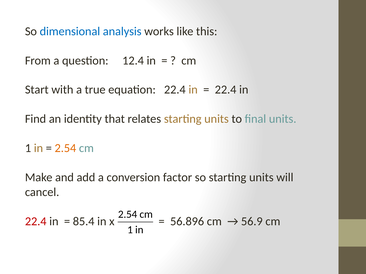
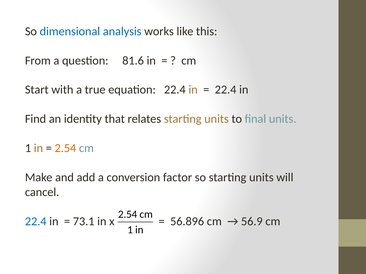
12.4: 12.4 -> 81.6
22.4 at (36, 222) colour: red -> blue
85.4: 85.4 -> 73.1
